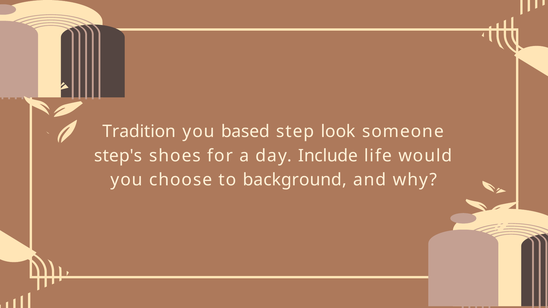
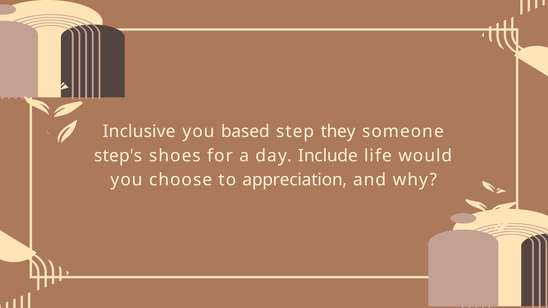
Tradition: Tradition -> Inclusive
look: look -> they
background: background -> appreciation
